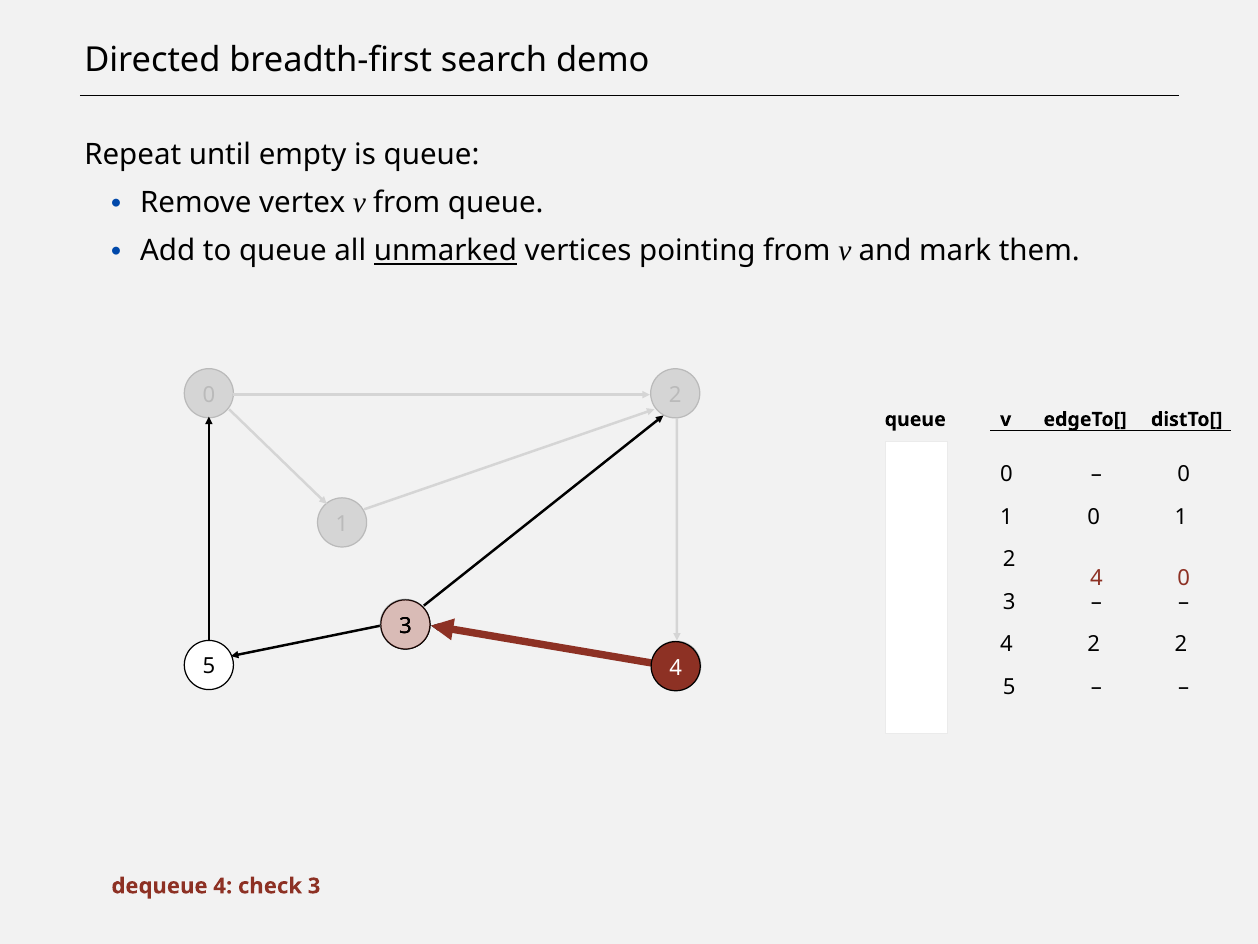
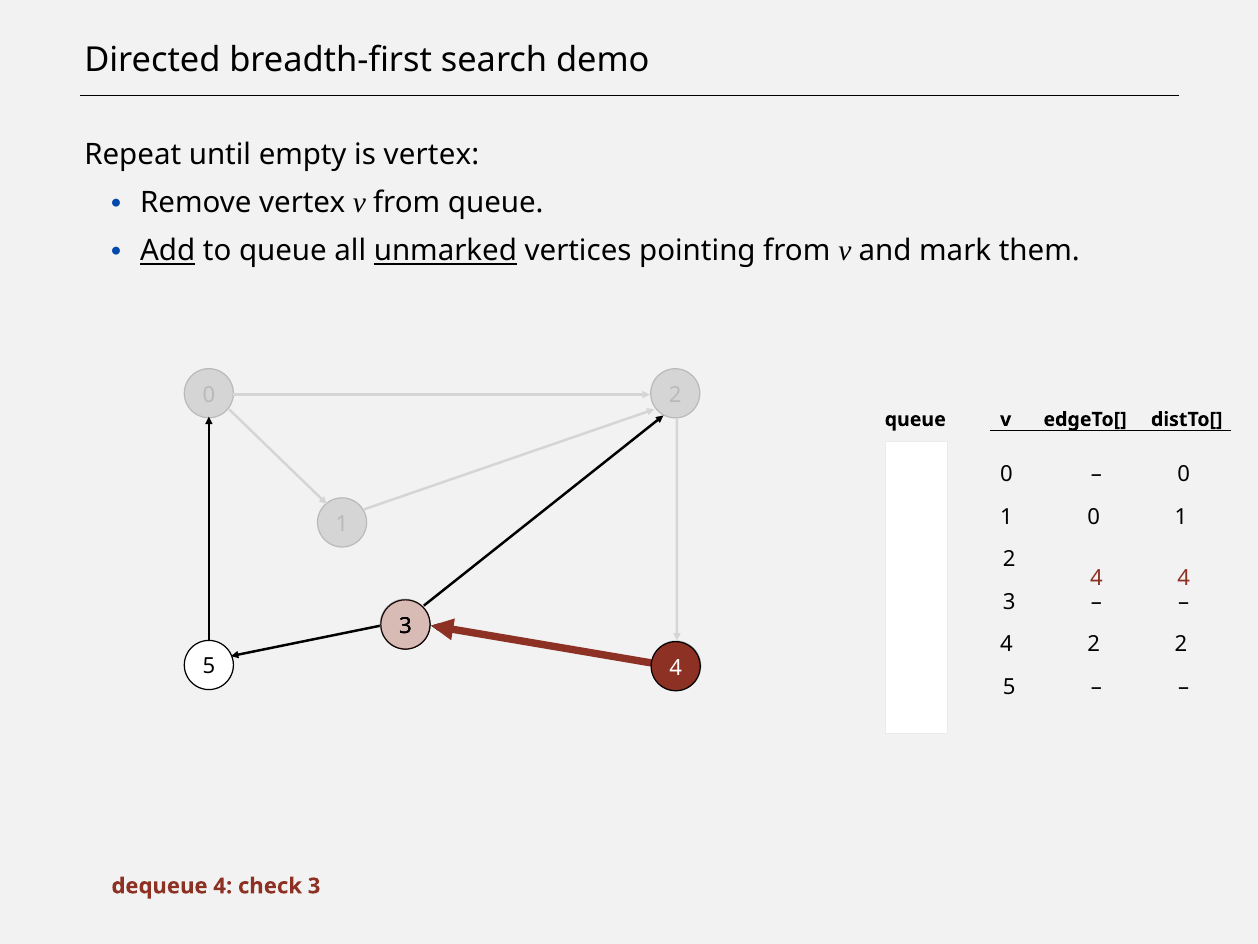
is queue: queue -> vertex
Add underline: none -> present
0 at (1184, 577): 0 -> 4
